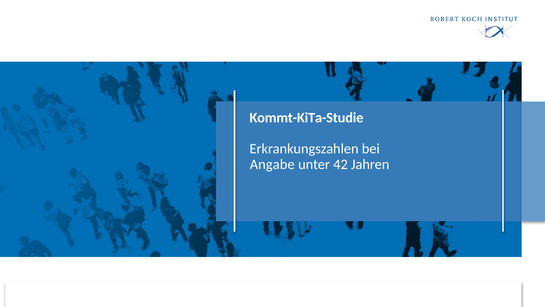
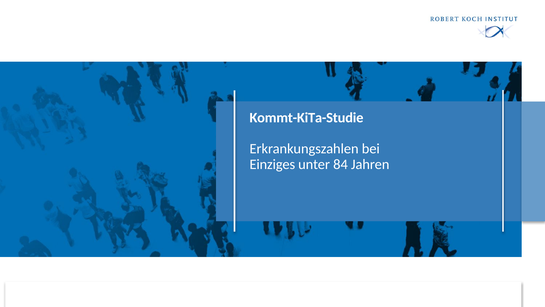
Angabe: Angabe -> Einziges
42: 42 -> 84
